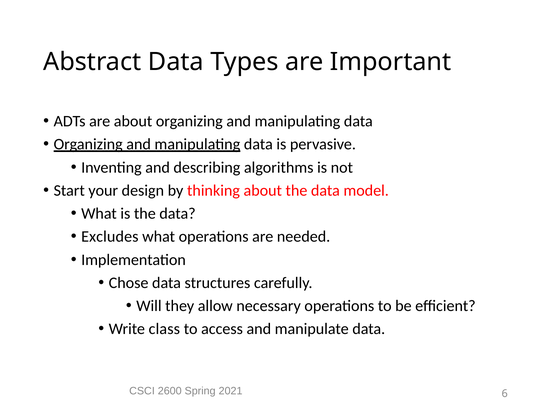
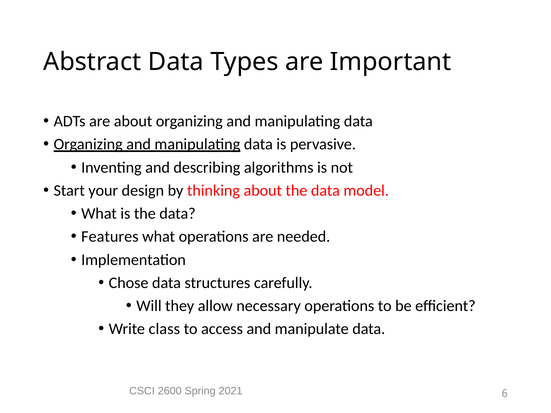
Excludes: Excludes -> Features
